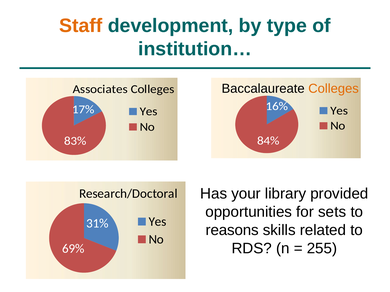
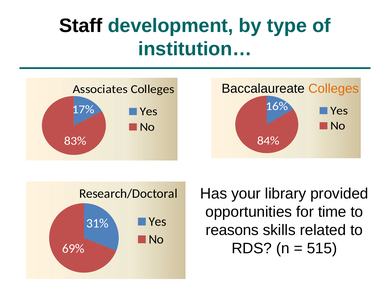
Staff colour: orange -> black
sets: sets -> time
255: 255 -> 515
